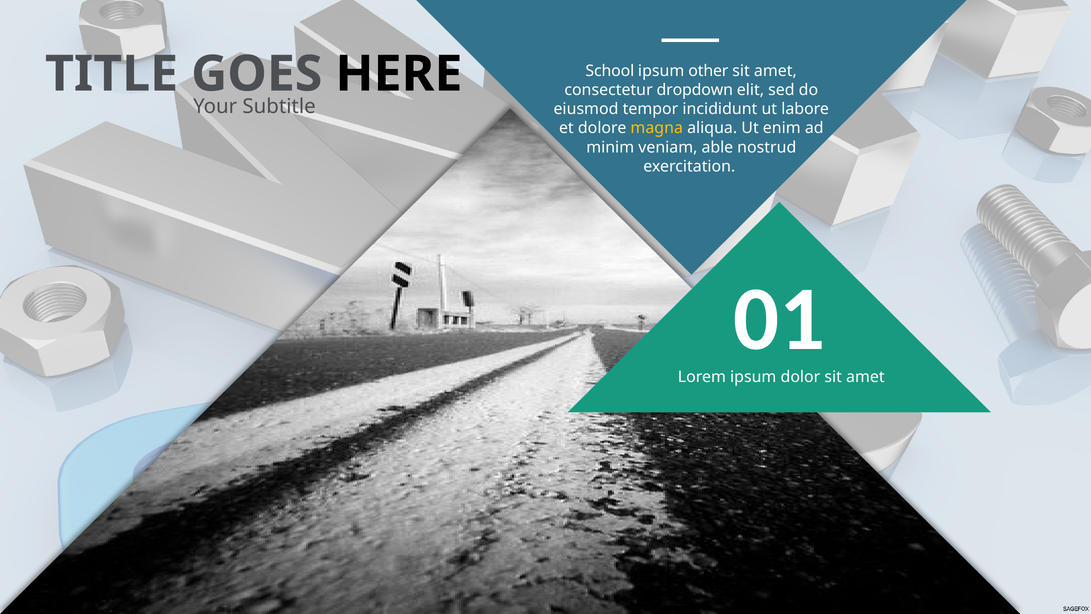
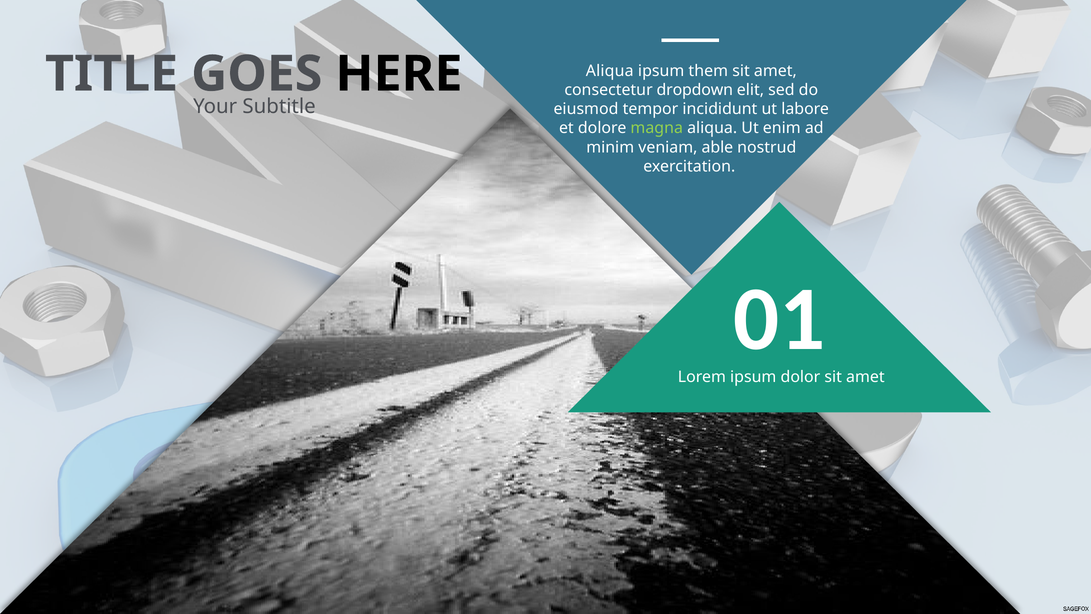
School at (610, 71): School -> Aliqua
other: other -> them
magna colour: yellow -> light green
